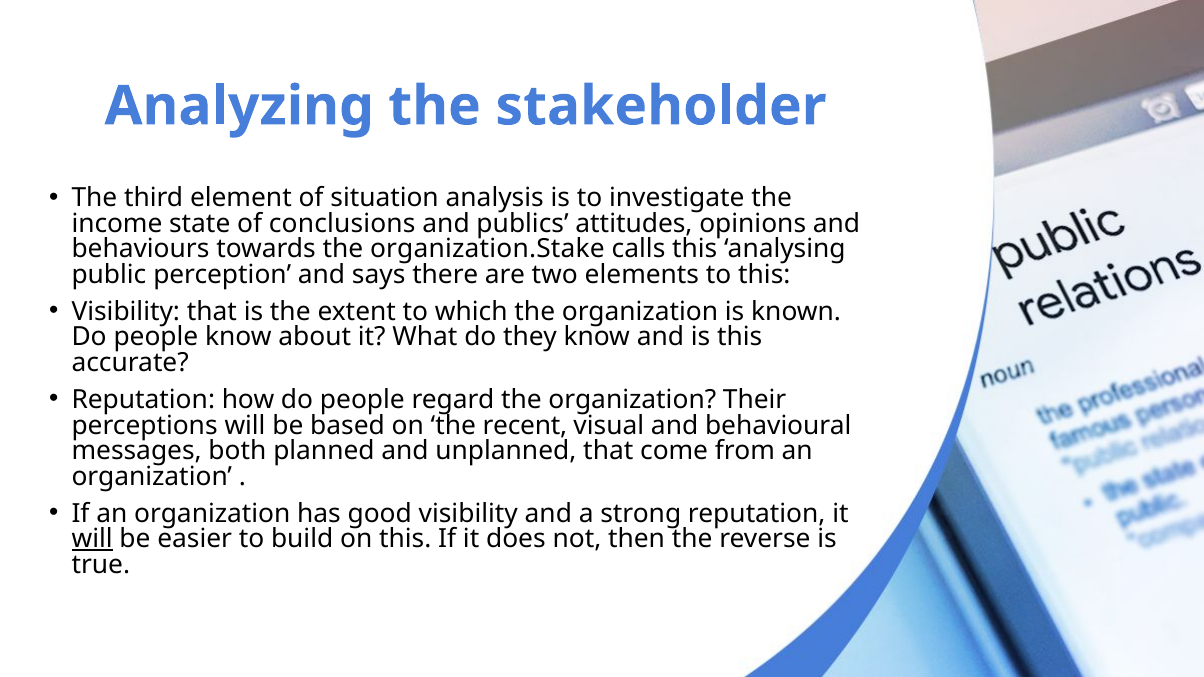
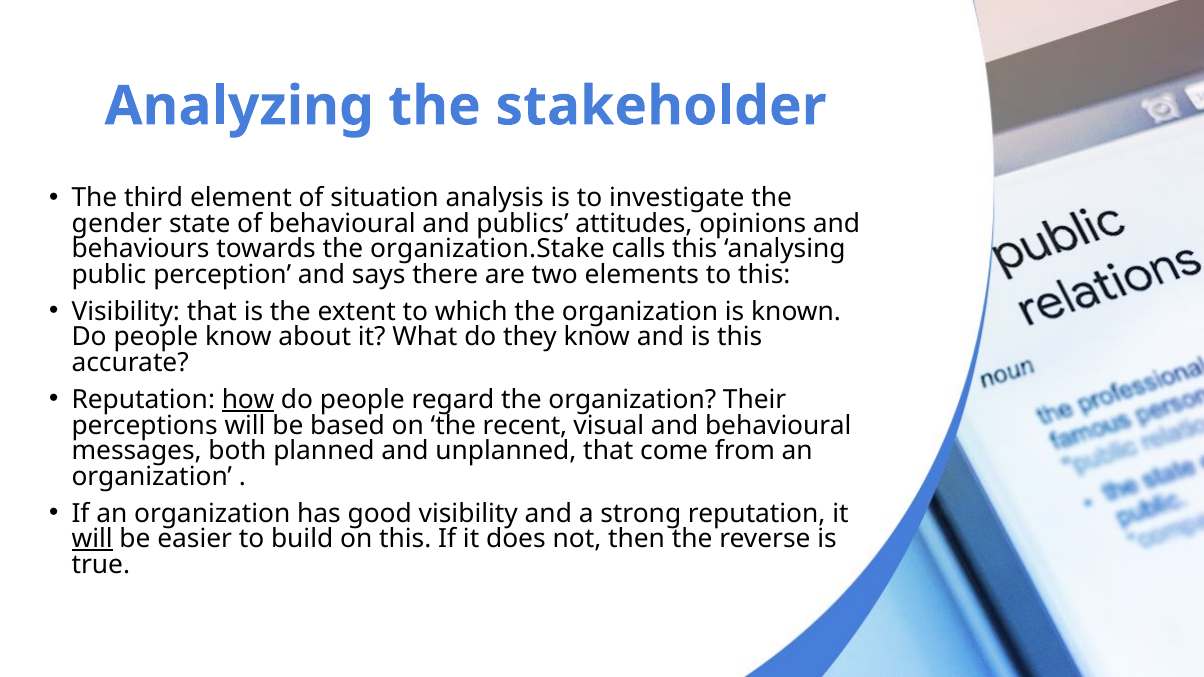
income: income -> gender
of conclusions: conclusions -> behavioural
how underline: none -> present
